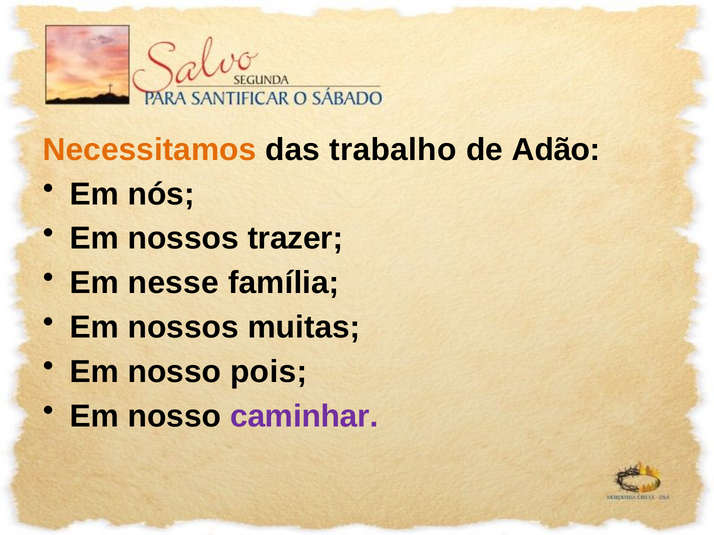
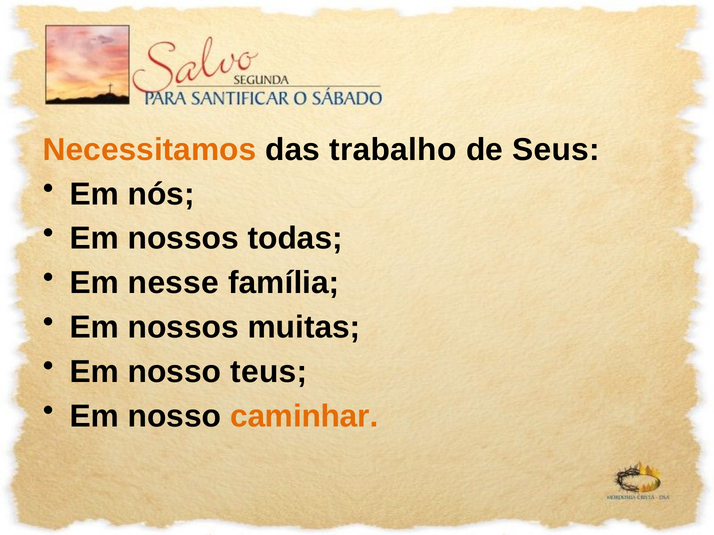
Adão: Adão -> Seus
trazer: trazer -> todas
pois: pois -> teus
caminhar colour: purple -> orange
